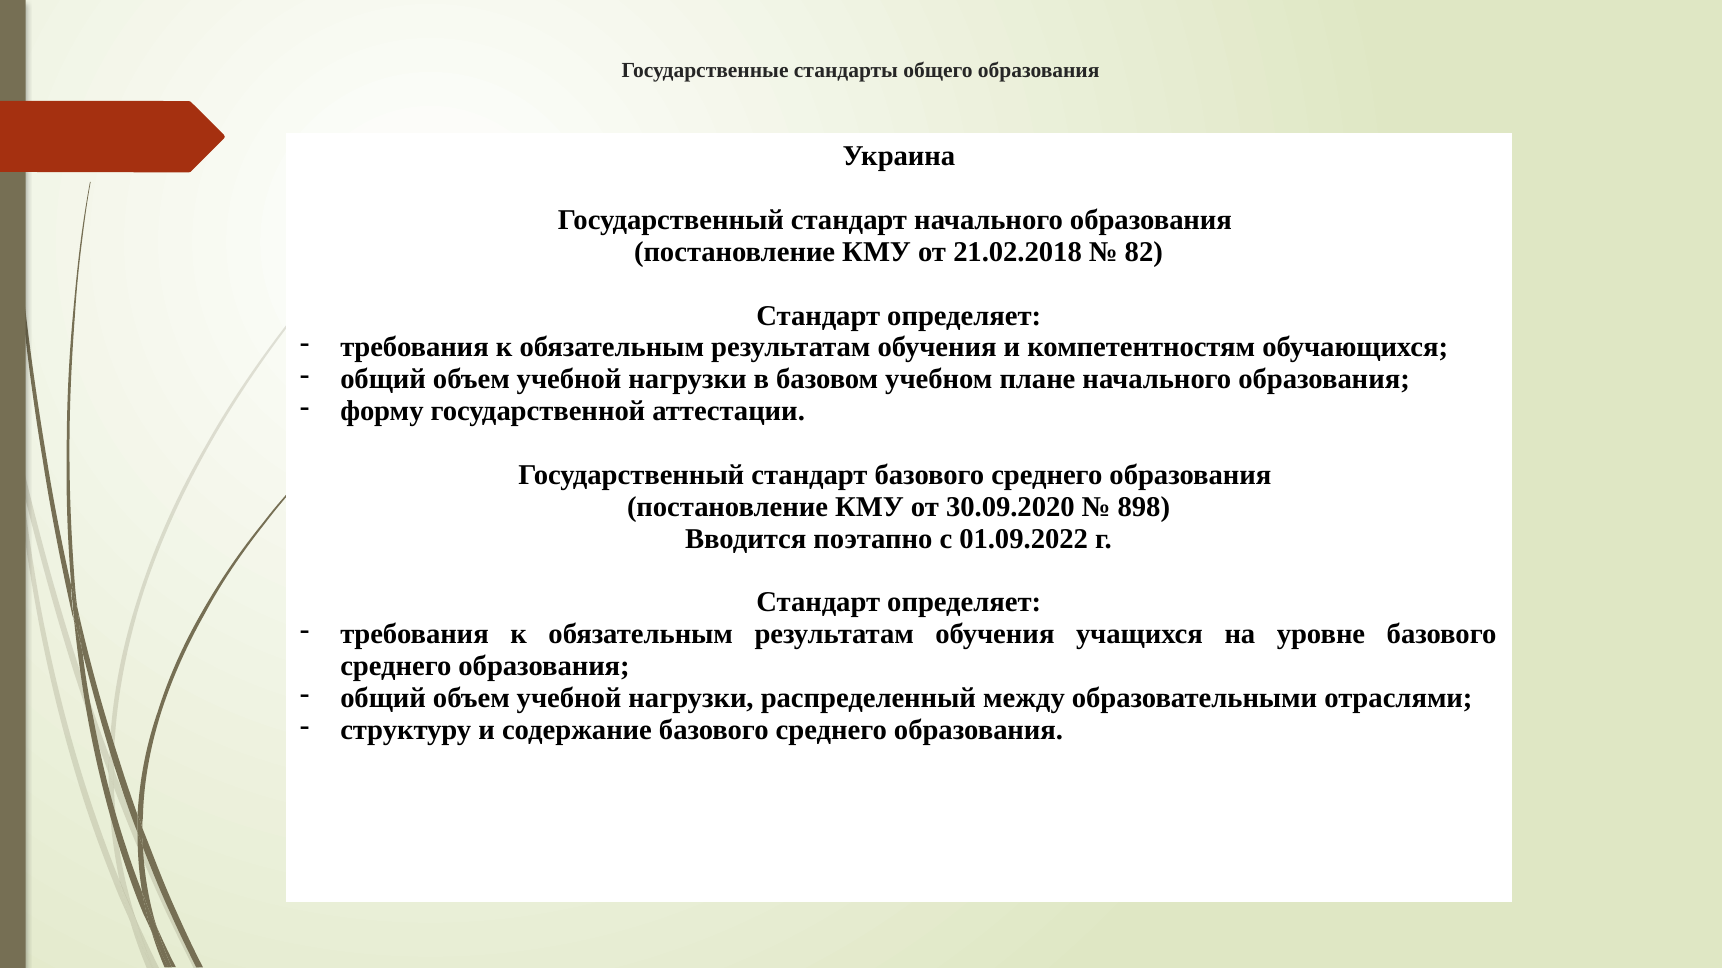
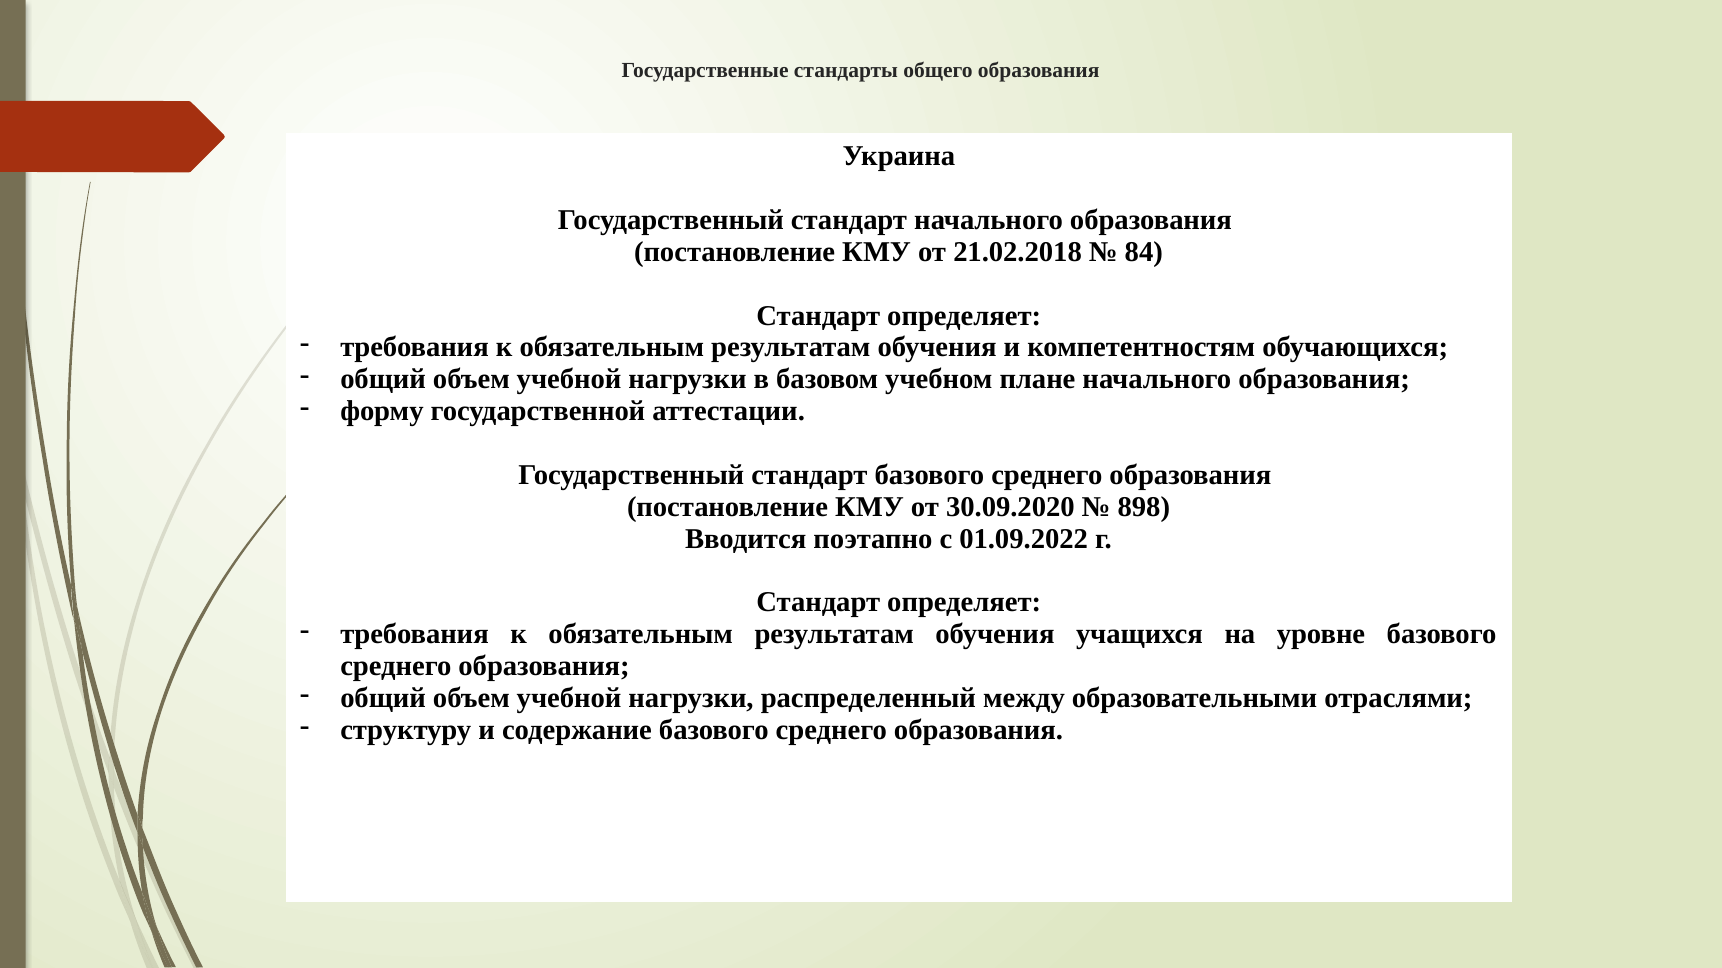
82: 82 -> 84
